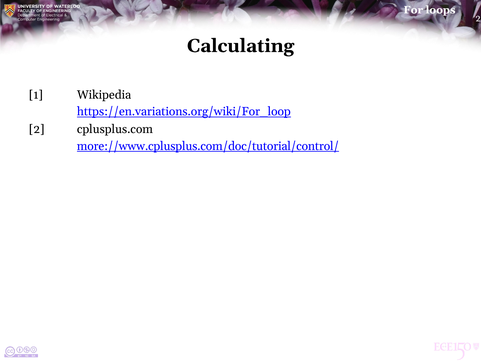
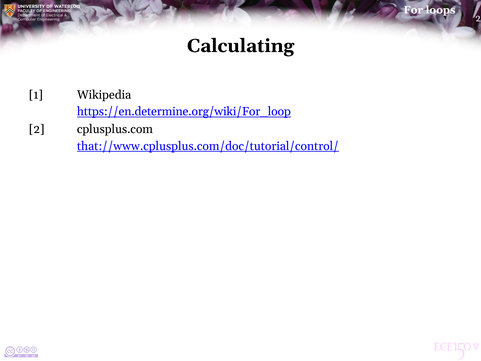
https://en.variations.org/wiki/For_loop: https://en.variations.org/wiki/For_loop -> https://en.determine.org/wiki/For_loop
more://www.cplusplus.com/doc/tutorial/control/: more://www.cplusplus.com/doc/tutorial/control/ -> that://www.cplusplus.com/doc/tutorial/control/
